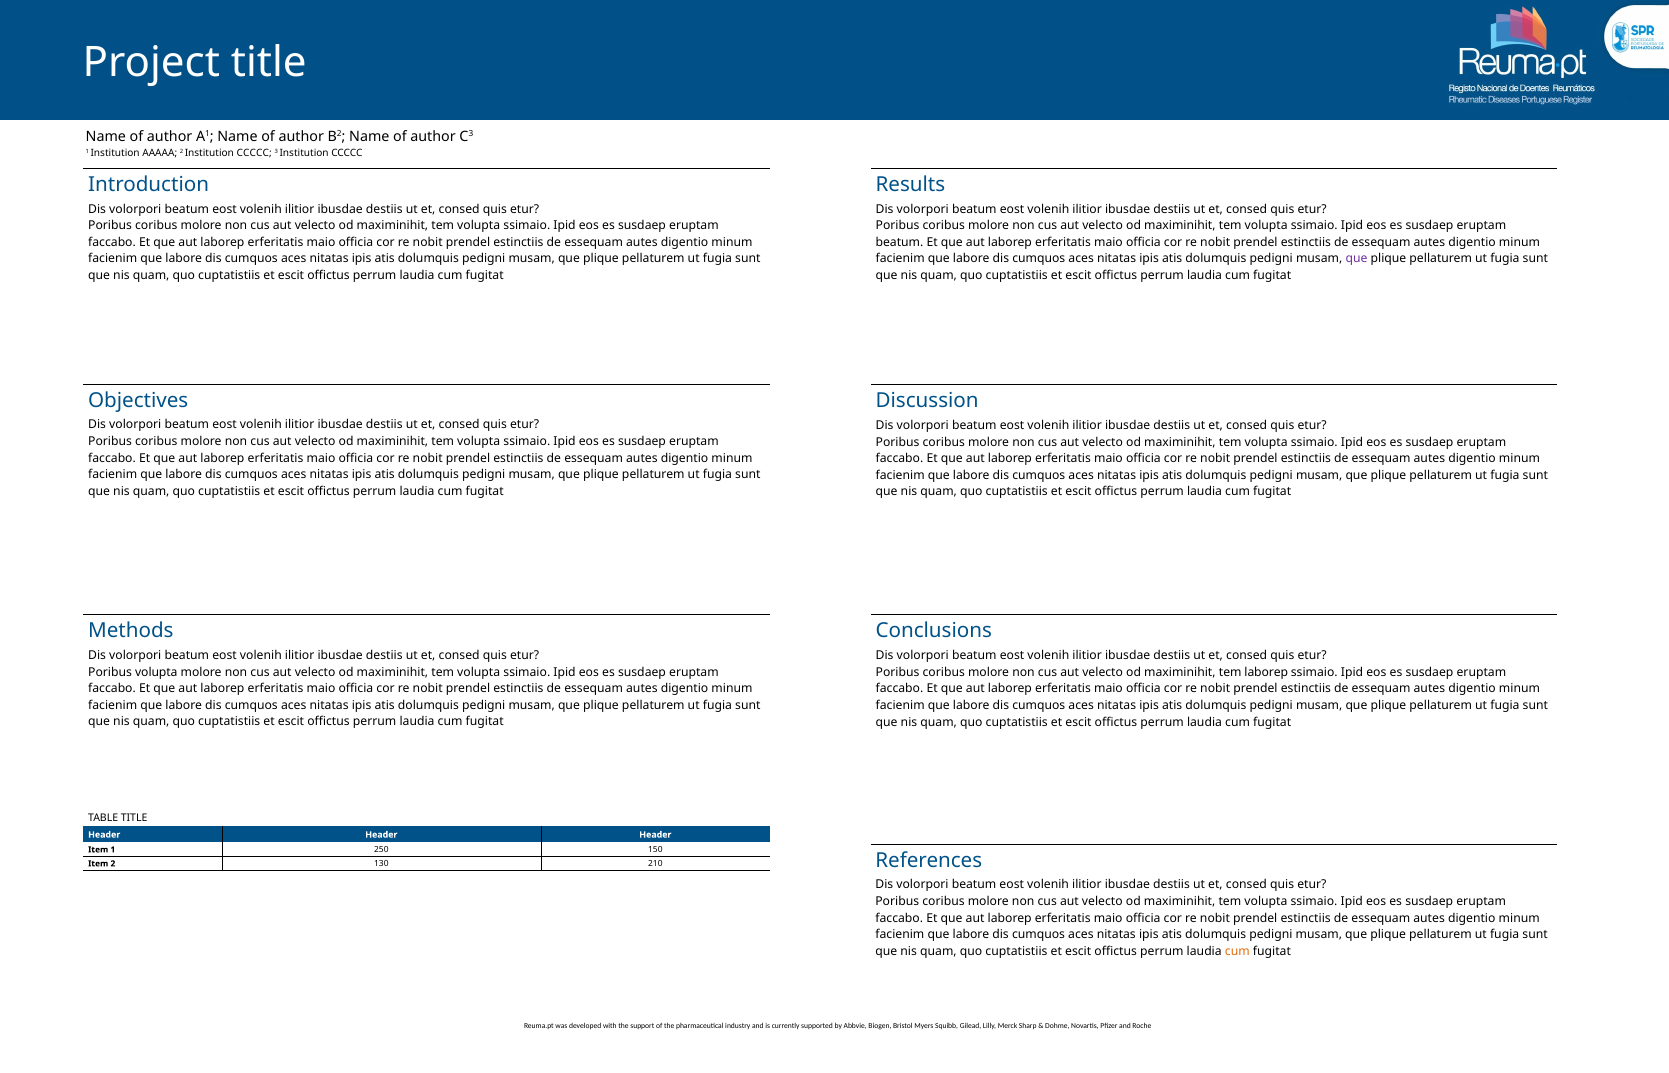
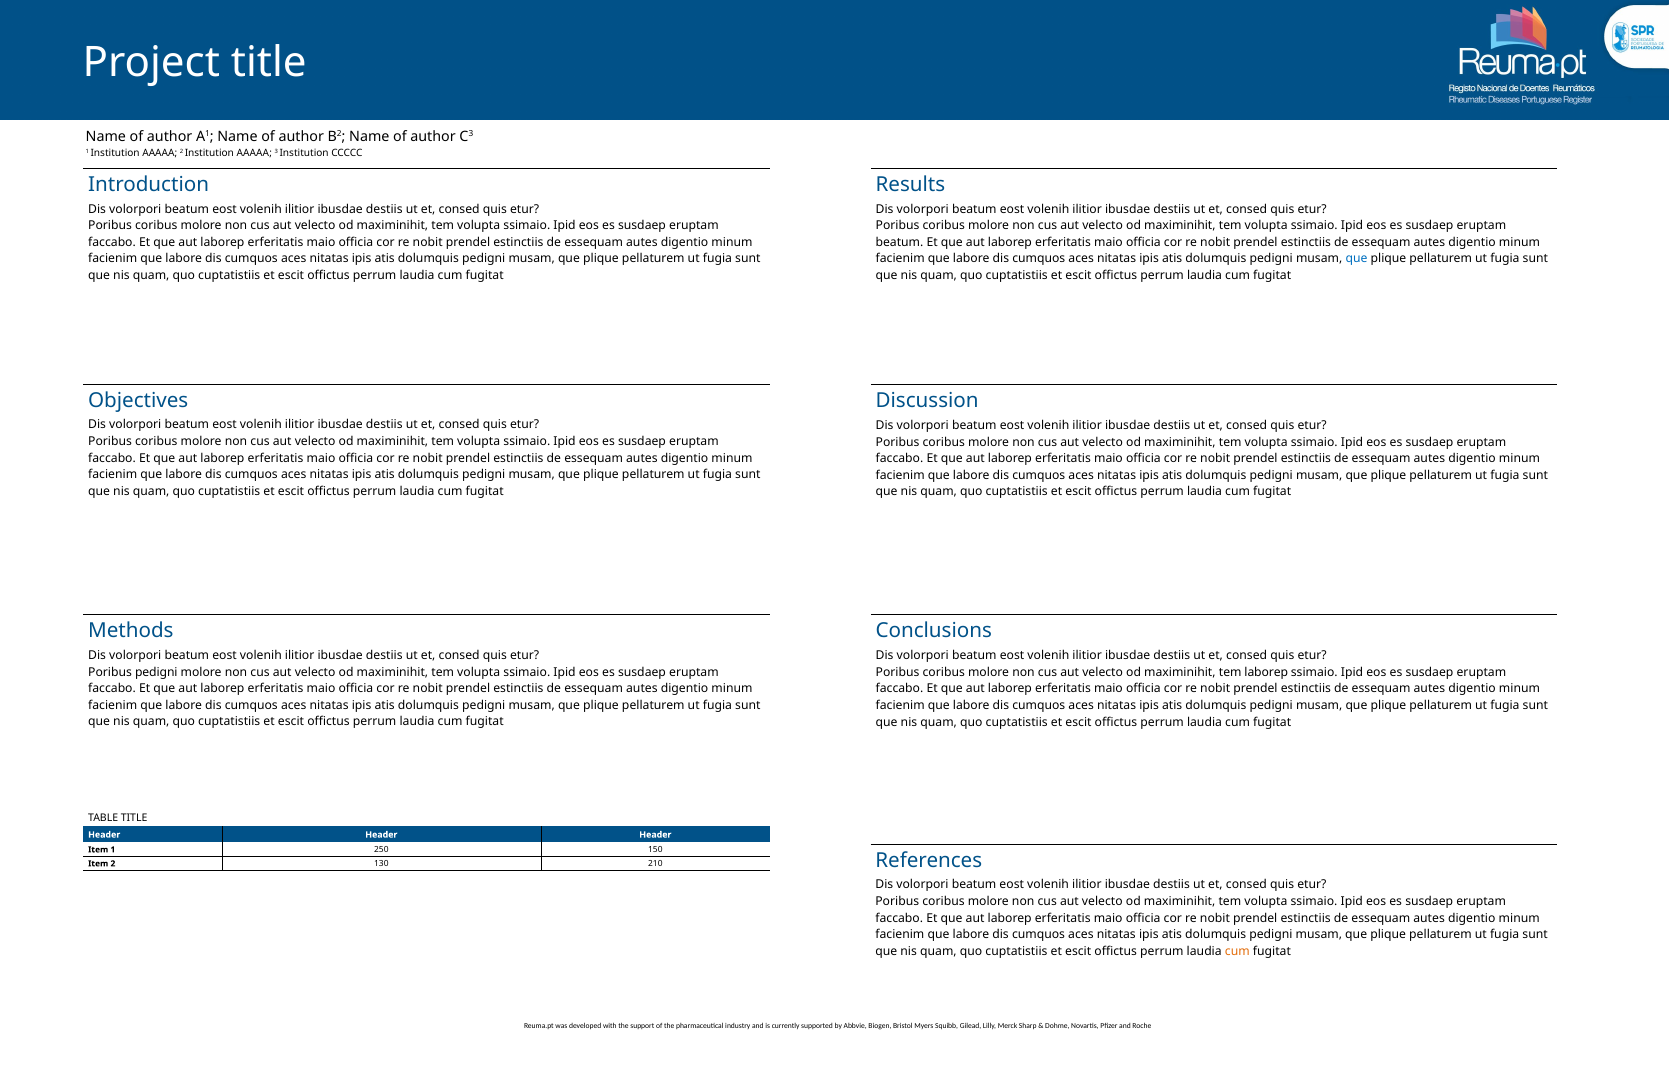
2 Institution CCCCC: CCCCC -> AAAAA
que at (1356, 259) colour: purple -> blue
Poribus volupta: volupta -> pedigni
